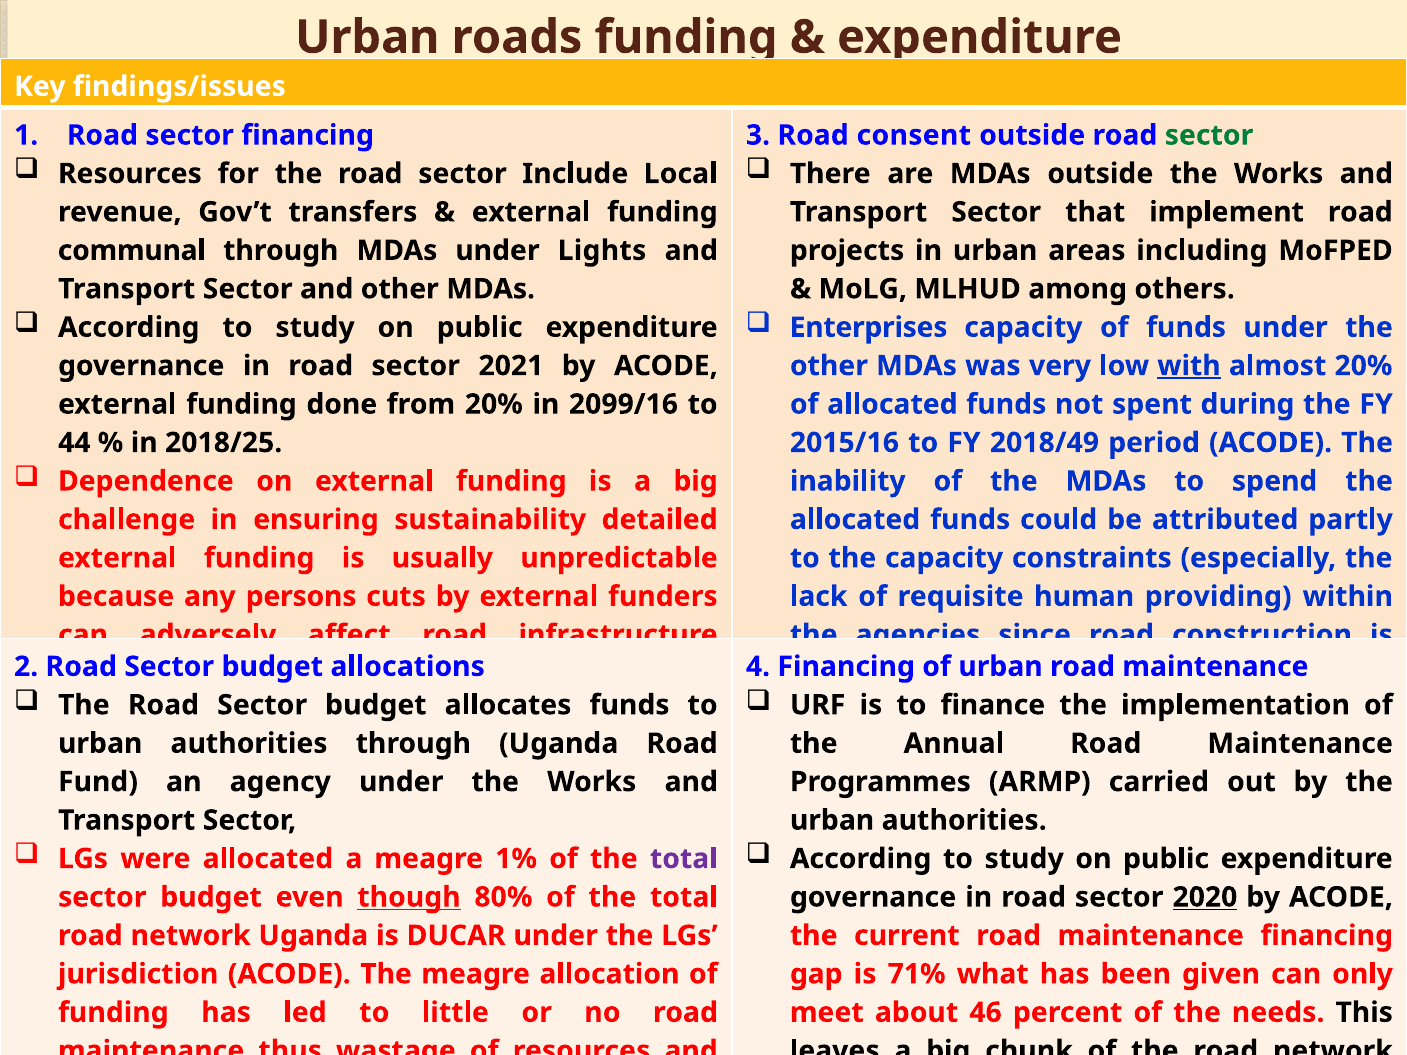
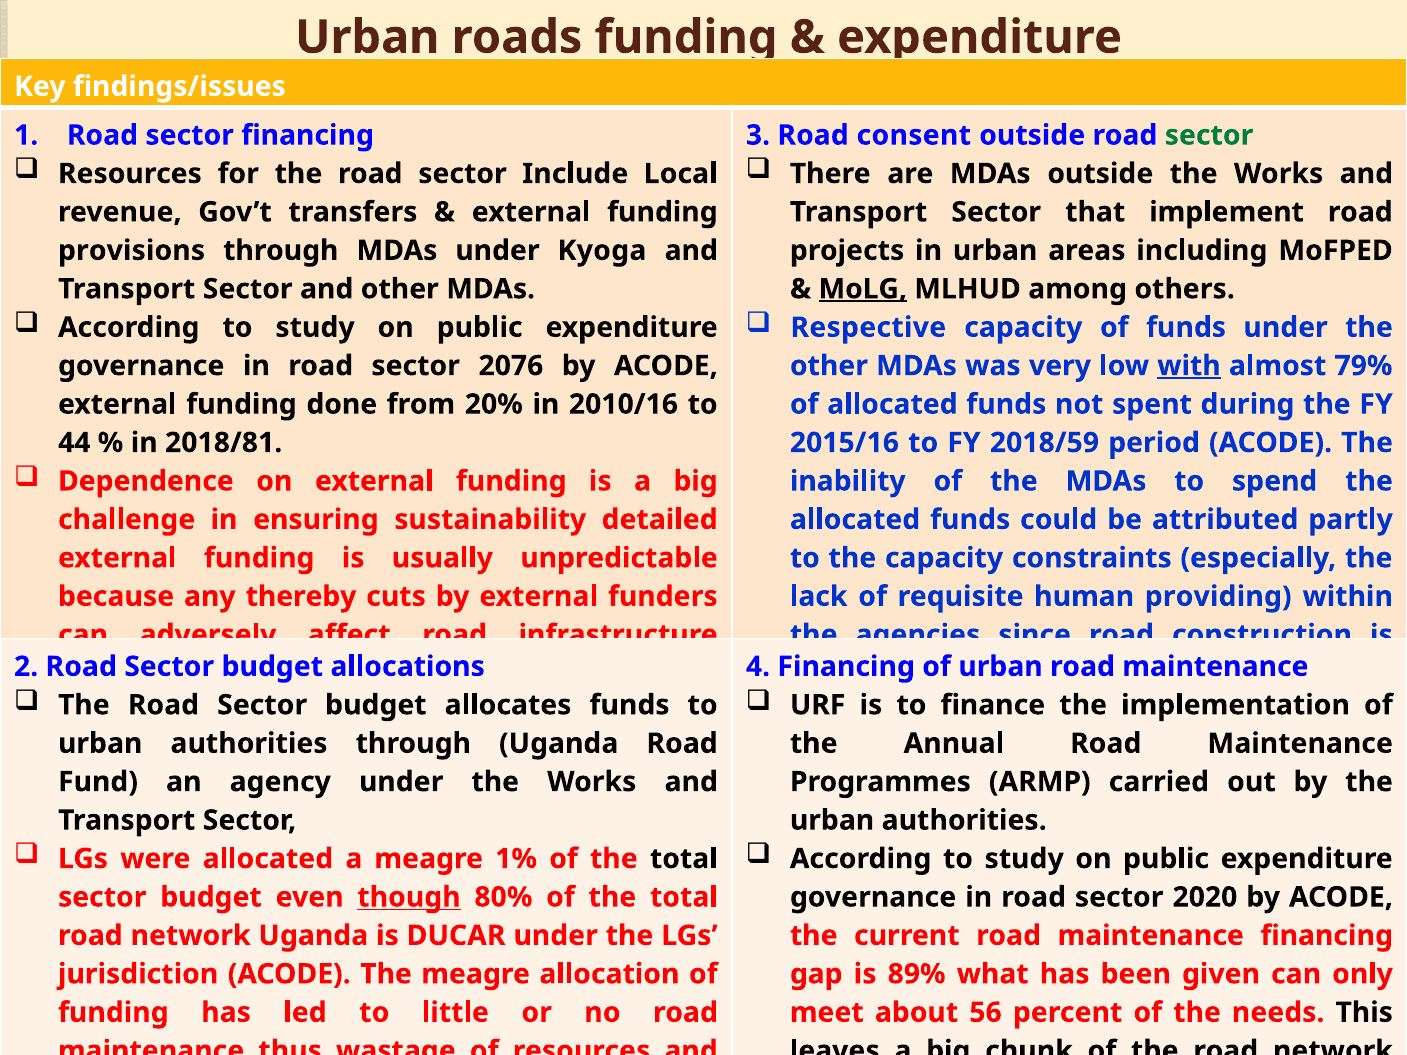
communal: communal -> provisions
Lights: Lights -> Kyoga
MoLG underline: none -> present
Enterprises: Enterprises -> Respective
2021: 2021 -> 2076
almost 20%: 20% -> 79%
2099/16: 2099/16 -> 2010/16
2018/25: 2018/25 -> 2018/81
2018/49: 2018/49 -> 2018/59
persons: persons -> thereby
total at (684, 859) colour: purple -> black
2020 underline: present -> none
71%: 71% -> 89%
46: 46 -> 56
